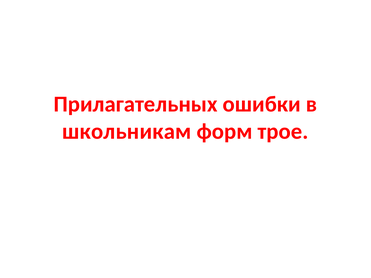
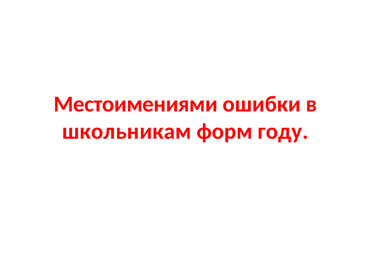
Прилагательных: Прилагательных -> Местоимениями
трое: трое -> году
